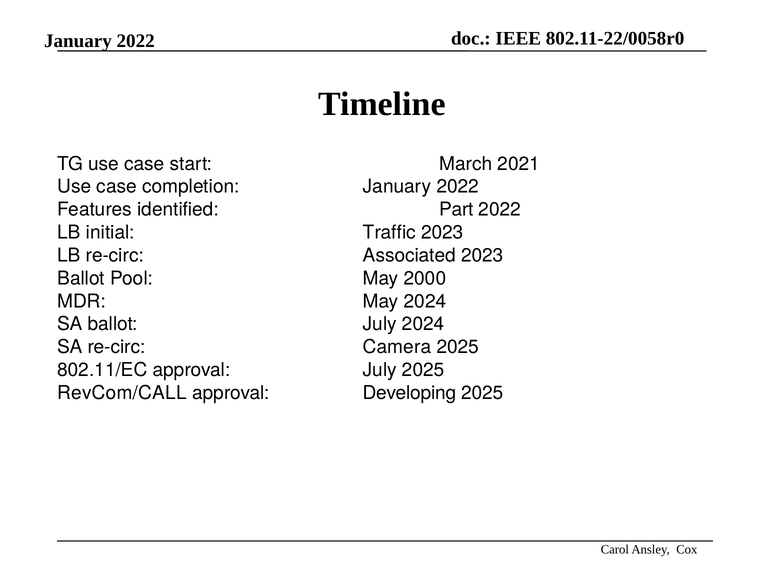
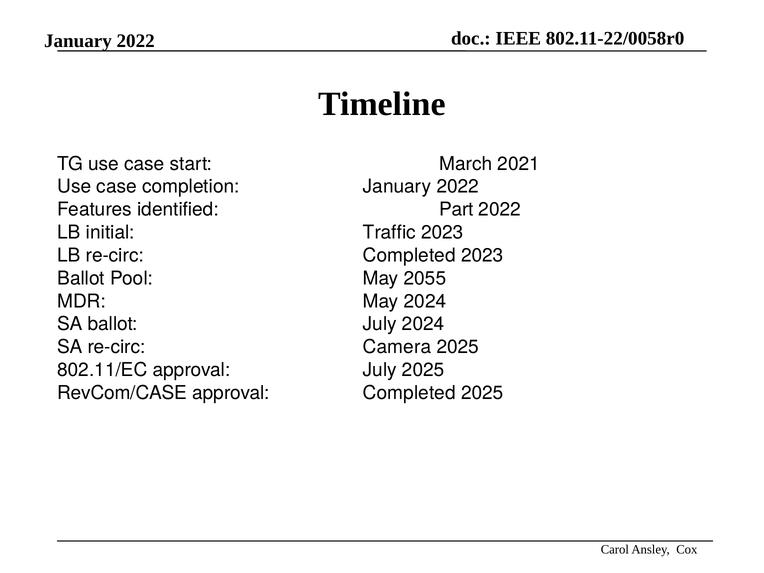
re-circ Associated: Associated -> Completed
2000: 2000 -> 2055
RevCom/CALL: RevCom/CALL -> RevCom/CASE
approval Developing: Developing -> Completed
